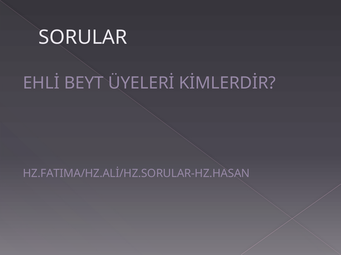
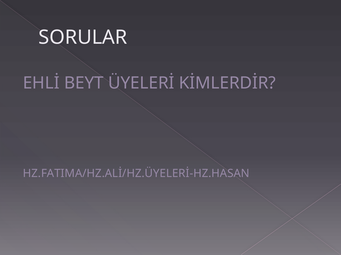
HZ.FATIMA/HZ.ALİ/HZ.SORULAR-HZ.HASAN: HZ.FATIMA/HZ.ALİ/HZ.SORULAR-HZ.HASAN -> HZ.FATIMA/HZ.ALİ/HZ.ÜYELERİ-HZ.HASAN
